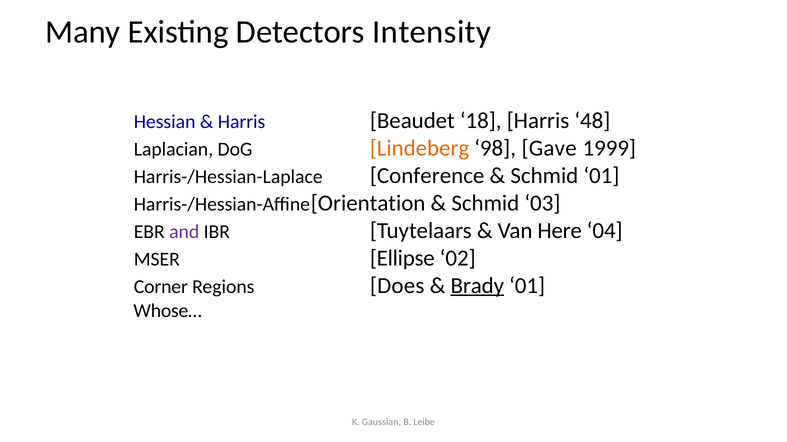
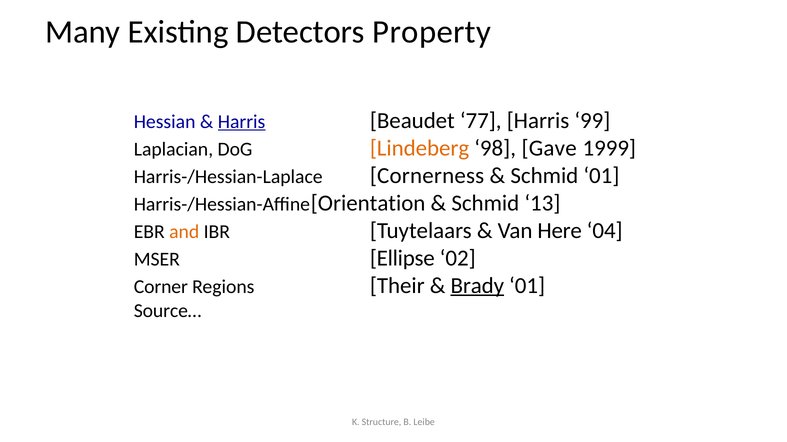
Intensity: Intensity -> Property
Harris at (242, 122) underline: none -> present
18: 18 -> 77
48: 48 -> 99
Conference: Conference -> Cornerness
03: 03 -> 13
and colour: purple -> orange
Does: Does -> Their
Whose…: Whose… -> Source…
Gaussian: Gaussian -> Structure
